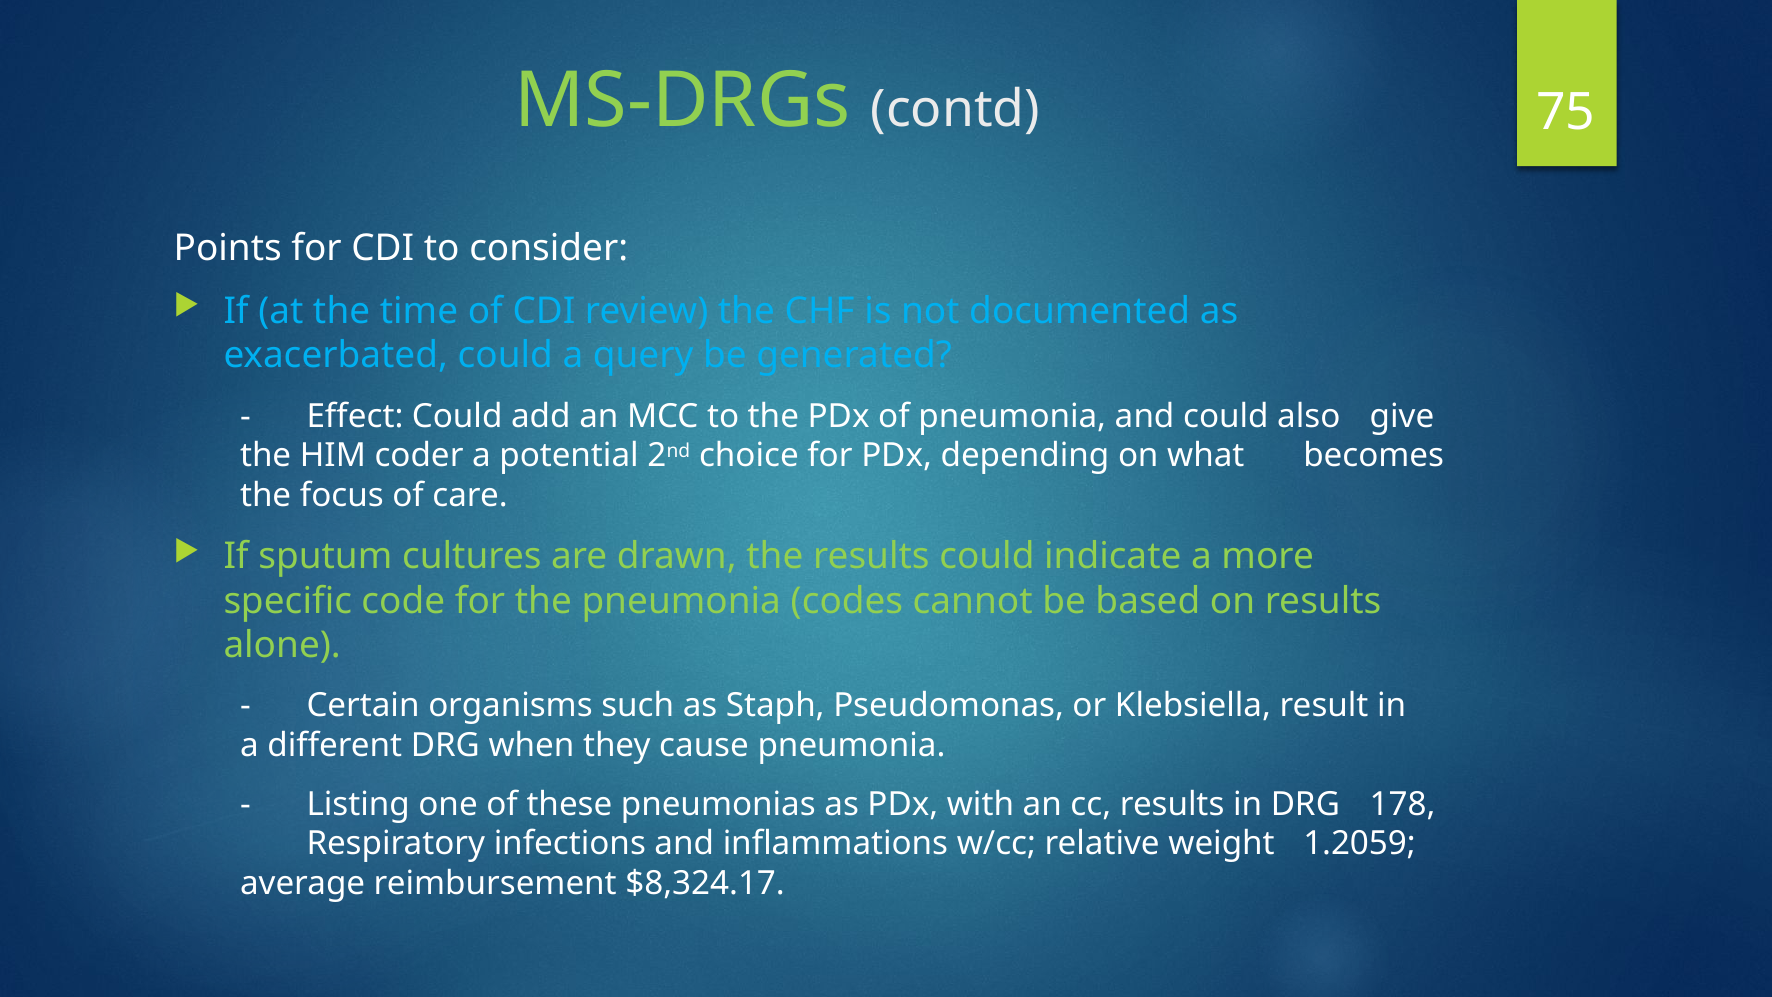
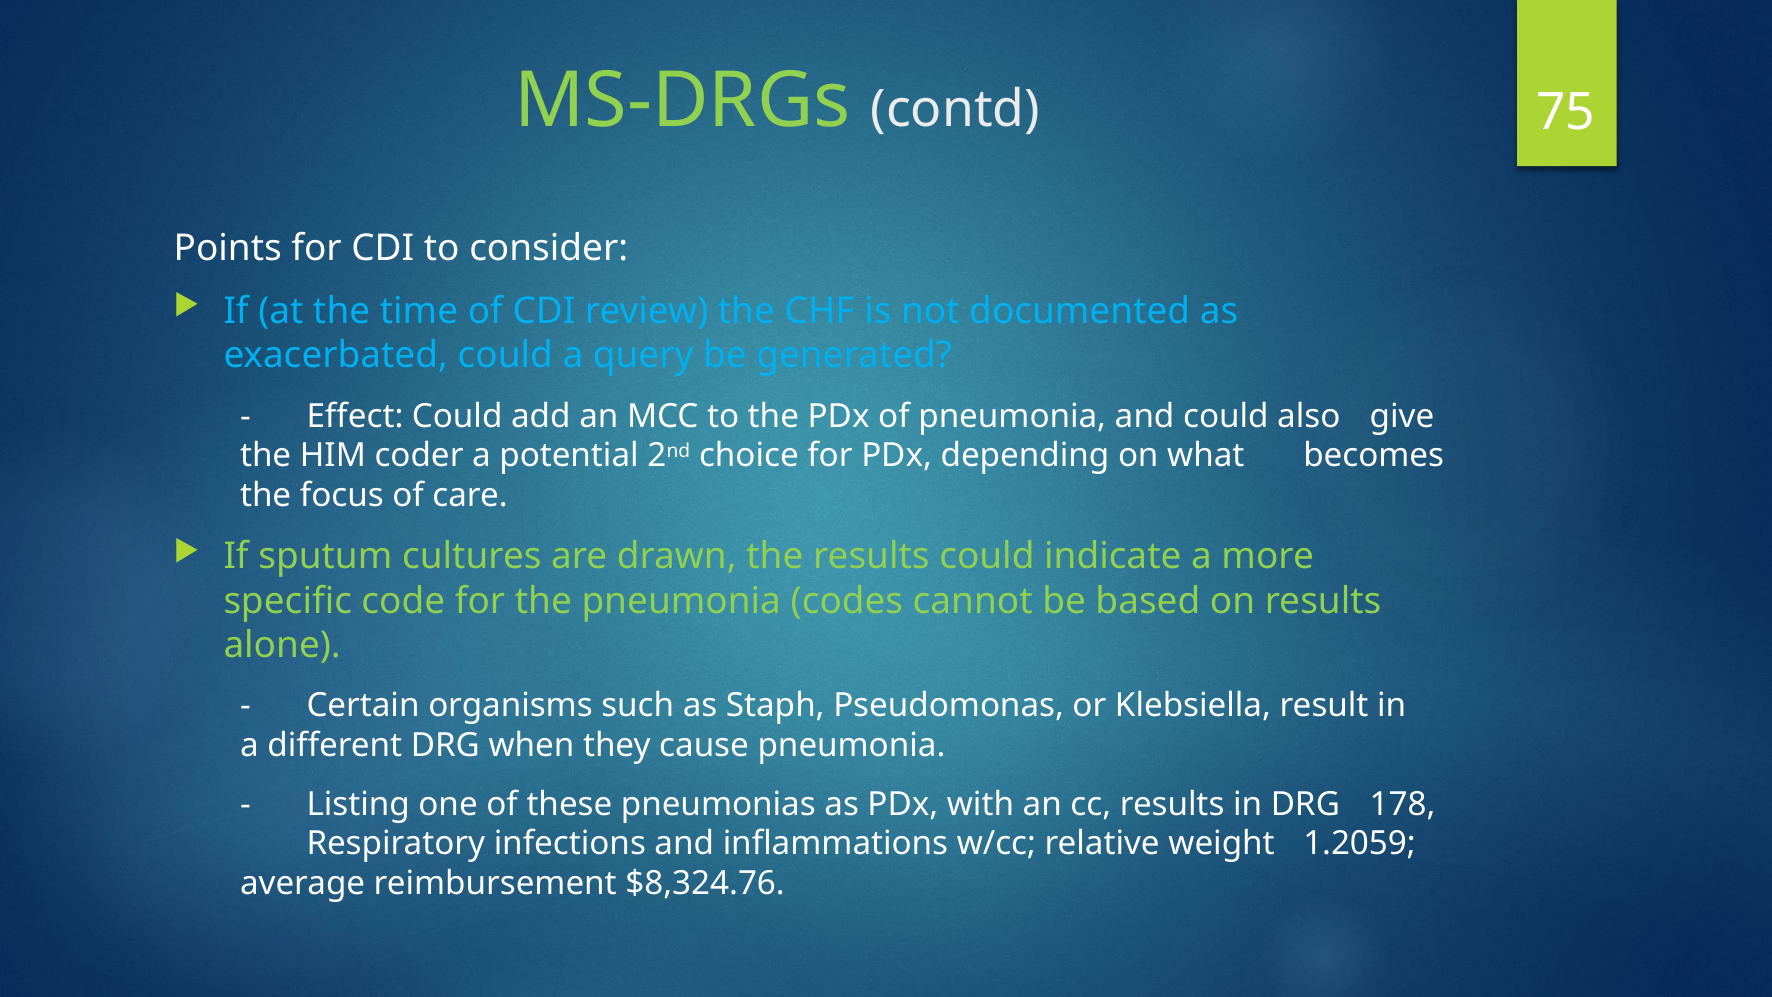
$8,324.17: $8,324.17 -> $8,324.76
